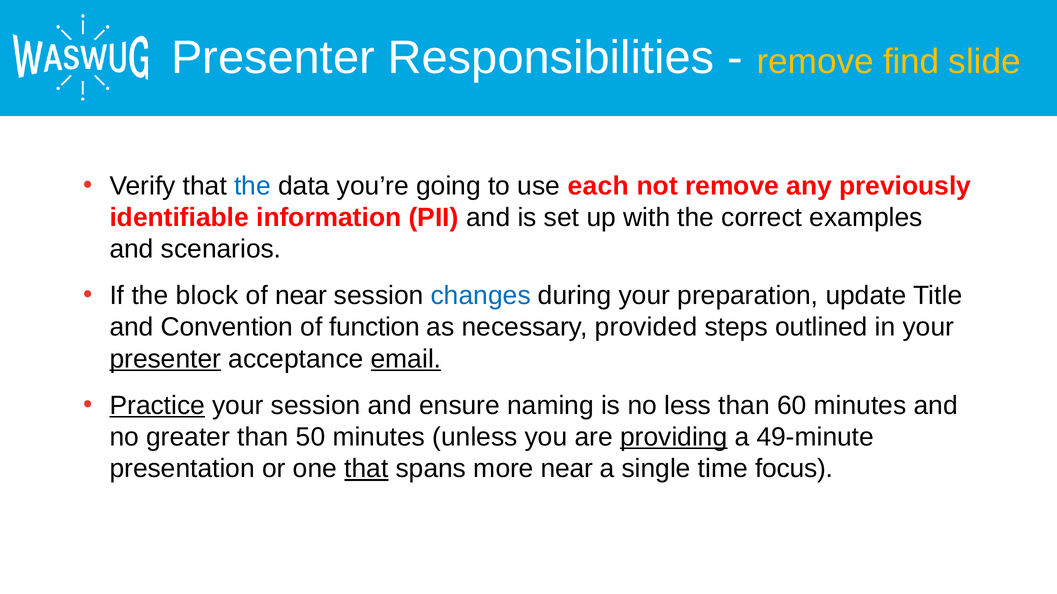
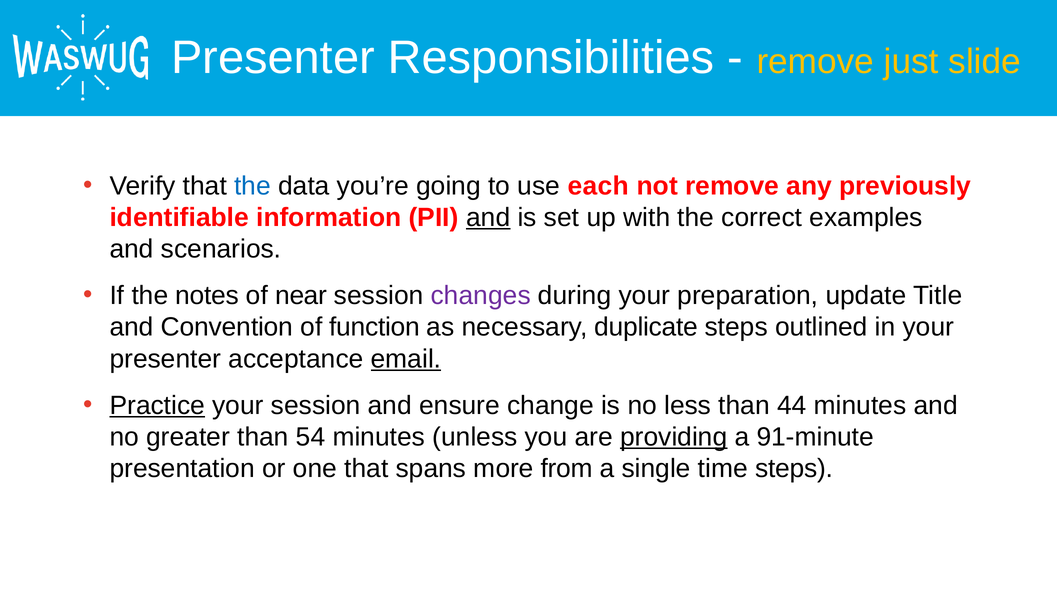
find: find -> just
and at (488, 218) underline: none -> present
block: block -> notes
changes colour: blue -> purple
provided: provided -> duplicate
presenter at (165, 359) underline: present -> none
naming: naming -> change
60: 60 -> 44
50: 50 -> 54
49-minute: 49-minute -> 91-minute
that at (366, 469) underline: present -> none
more near: near -> from
time focus: focus -> steps
